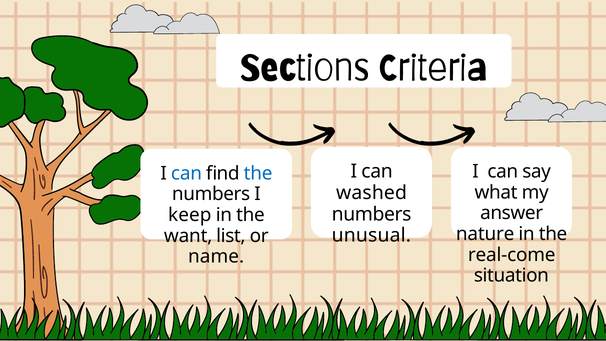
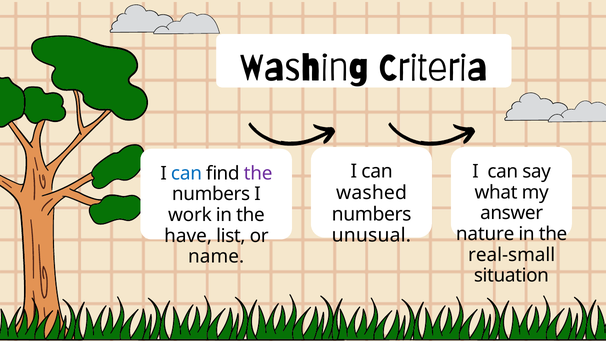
Sections: Sections -> Washing
the at (258, 173) colour: blue -> purple
keep: keep -> work
want: want -> have
real-come: real-come -> real-small
